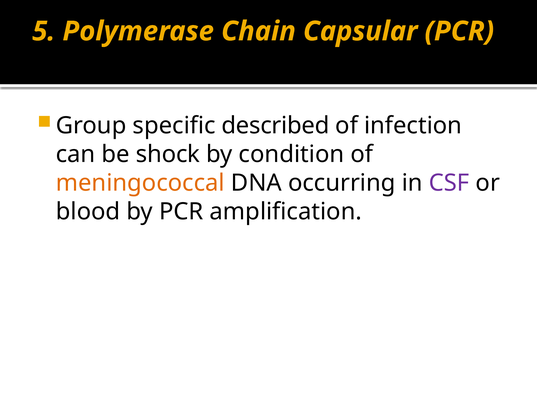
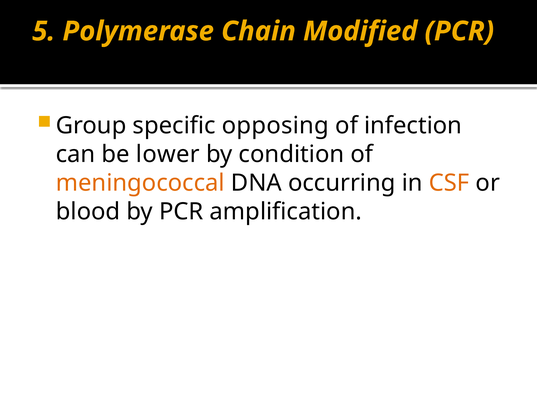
Capsular: Capsular -> Modified
described: described -> opposing
shock: shock -> lower
CSF colour: purple -> orange
